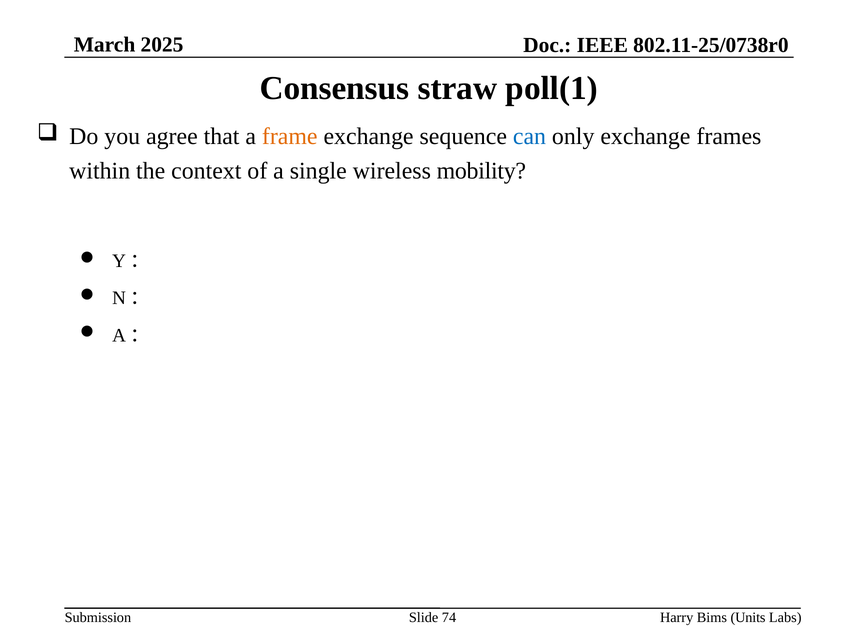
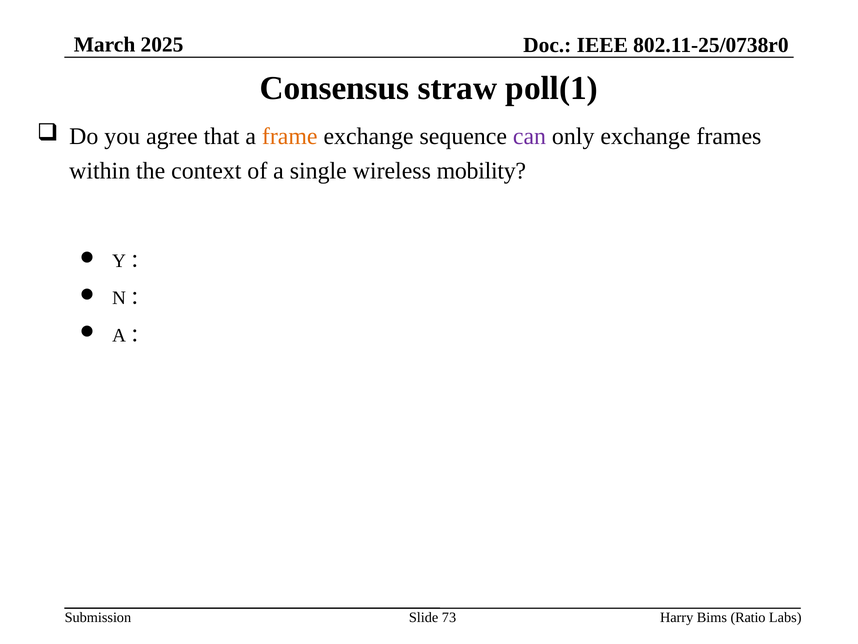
can colour: blue -> purple
74: 74 -> 73
Units: Units -> Ratio
